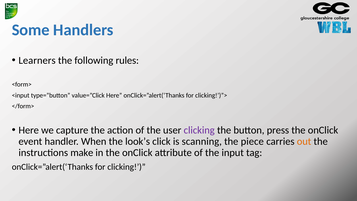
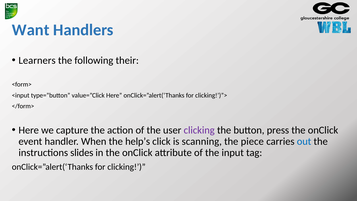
Some: Some -> Want
rules: rules -> their
look’s: look’s -> help’s
out colour: orange -> blue
make: make -> slides
